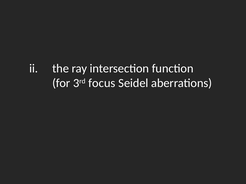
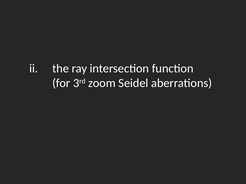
focus: focus -> zoom
